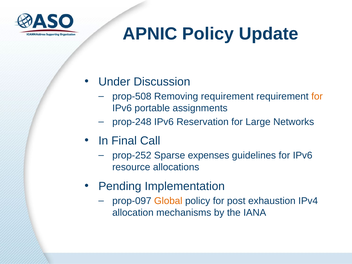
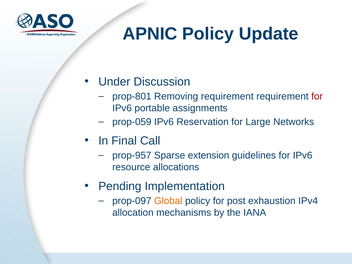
prop-508: prop-508 -> prop-801
for at (317, 96) colour: orange -> red
prop-248: prop-248 -> prop-059
prop-252: prop-252 -> prop-957
expenses: expenses -> extension
